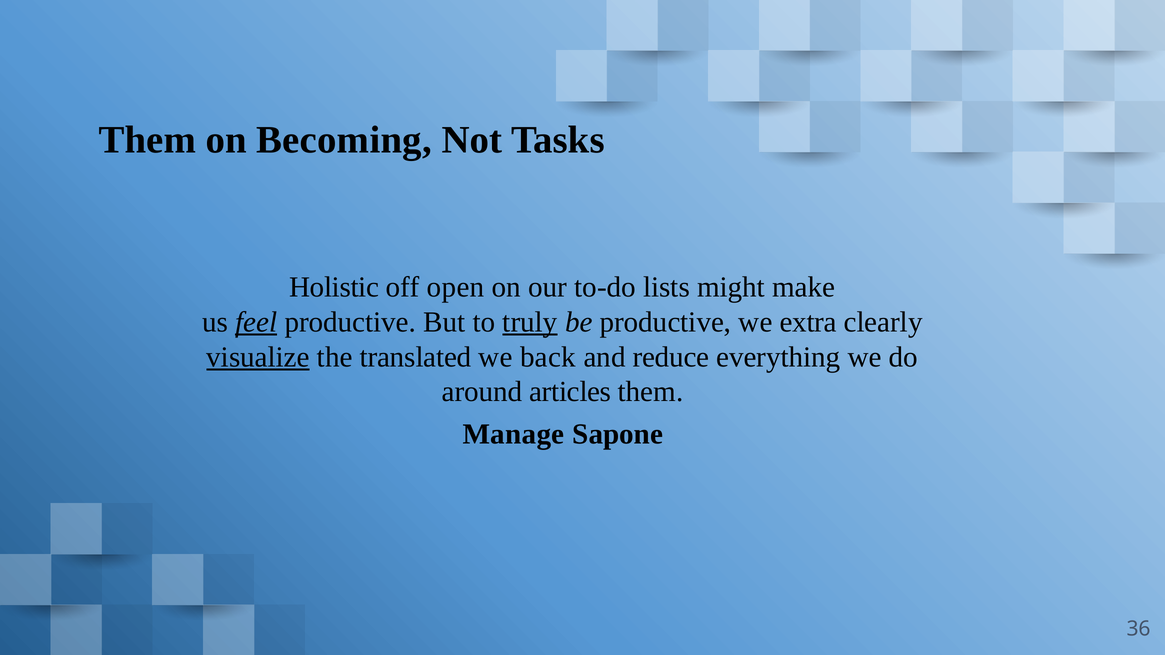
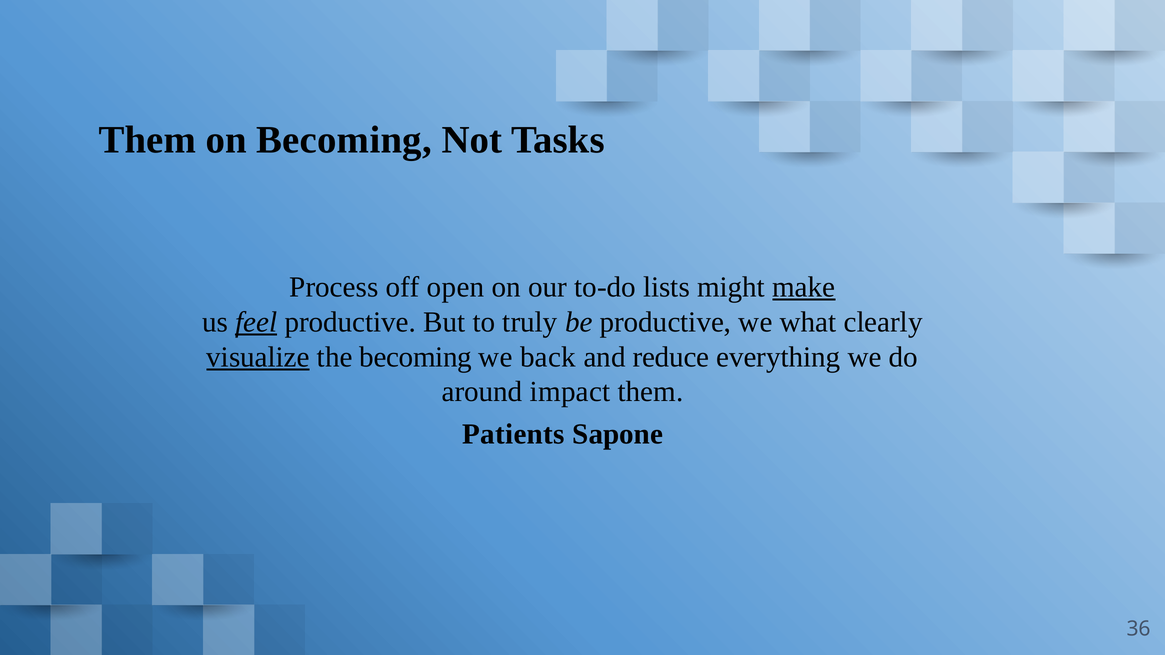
Holistic: Holistic -> Process
make underline: none -> present
truly underline: present -> none
extra: extra -> what
the translated: translated -> becoming
articles: articles -> impact
Manage: Manage -> Patients
